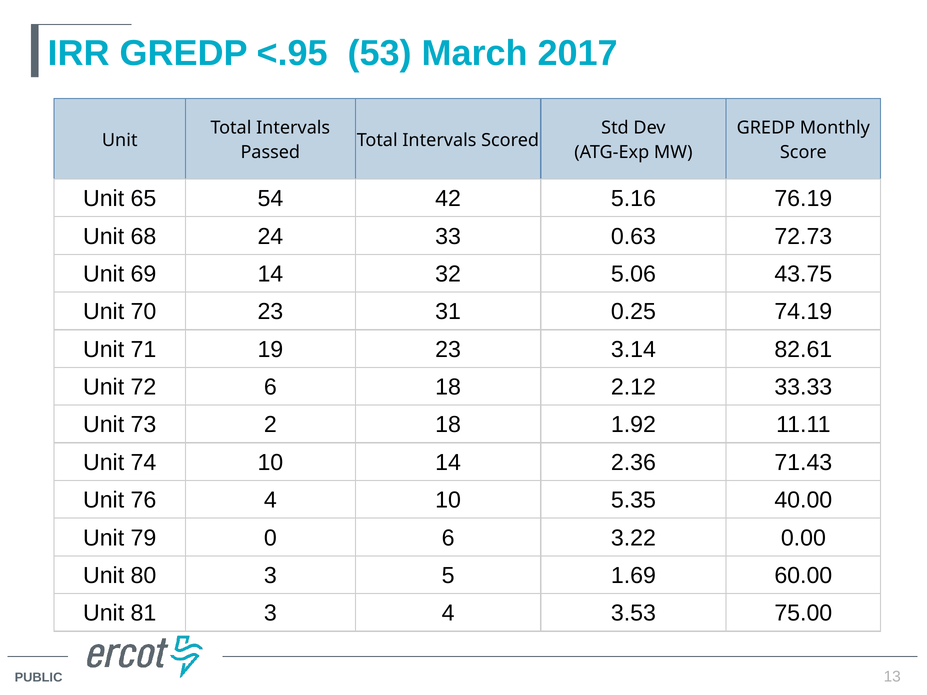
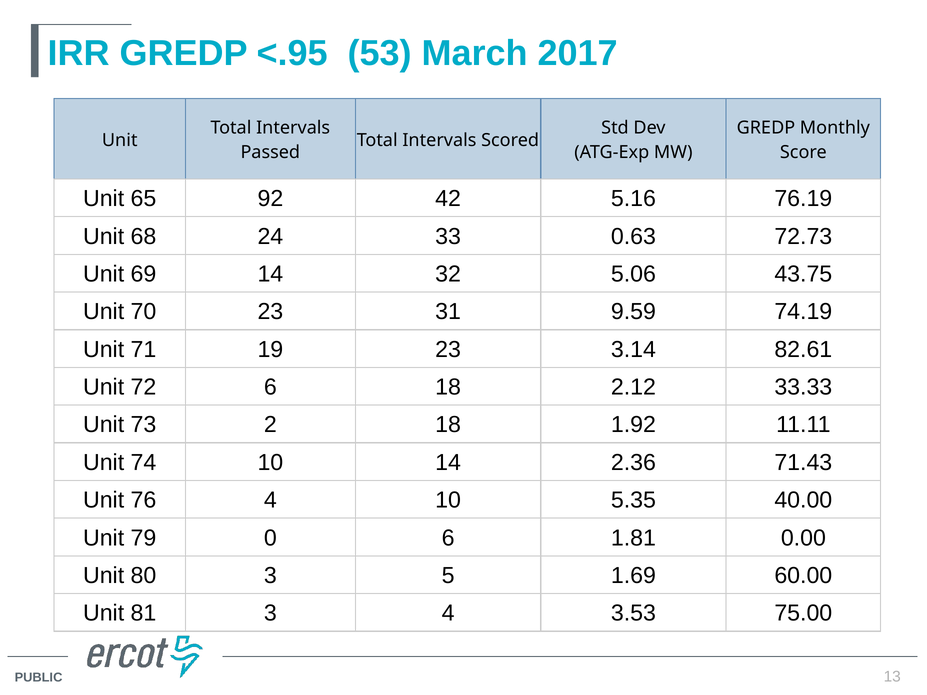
54: 54 -> 92
0.25: 0.25 -> 9.59
3.22: 3.22 -> 1.81
